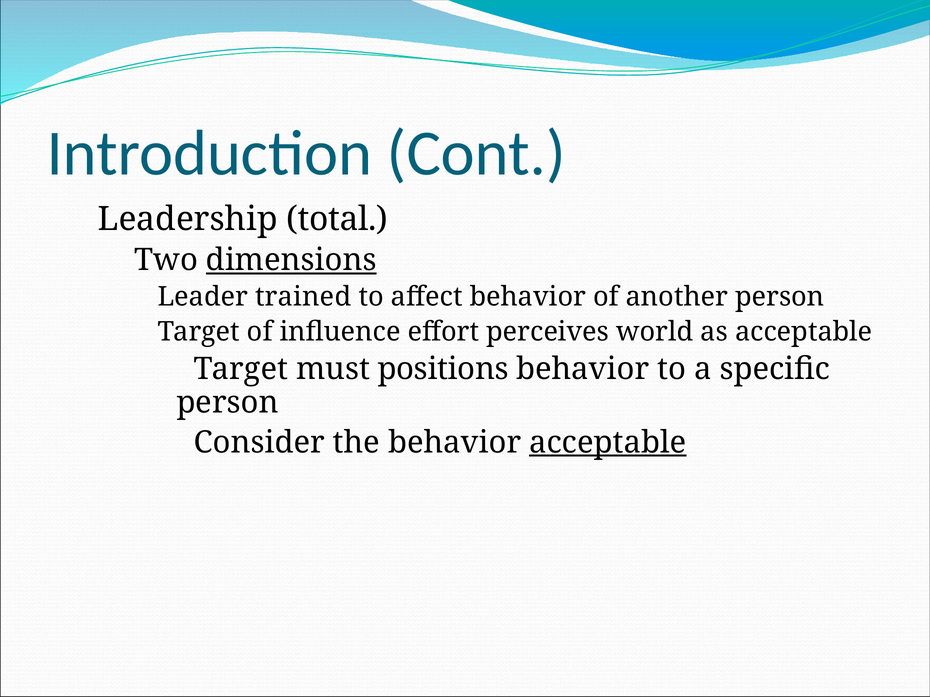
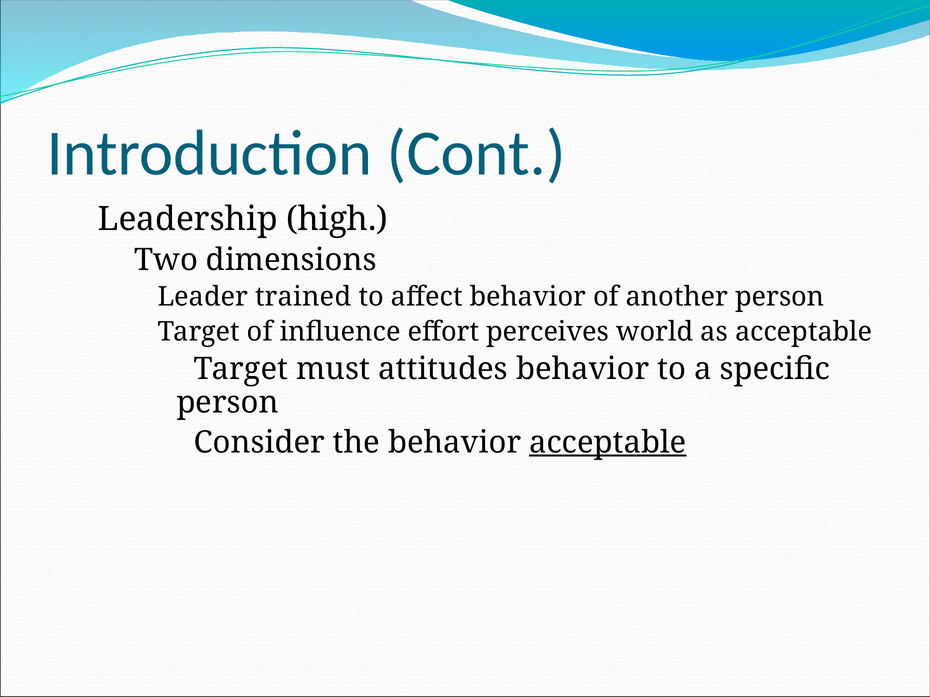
total: total -> high
dimensions underline: present -> none
positions: positions -> attitudes
